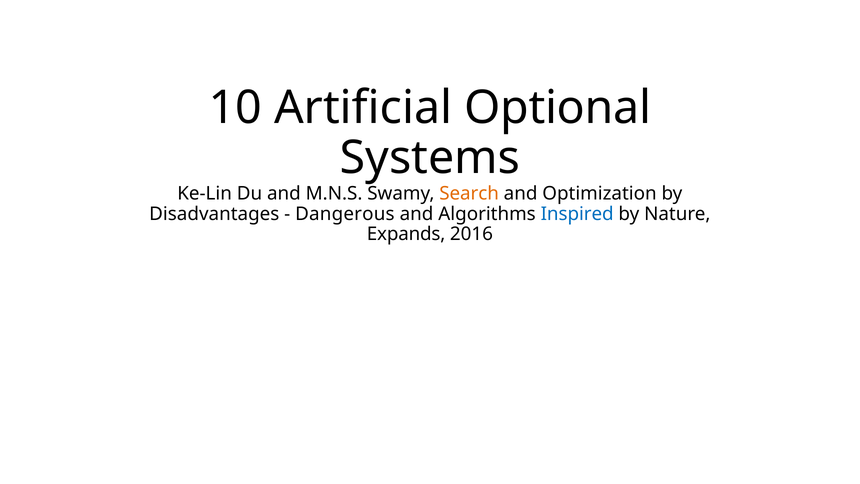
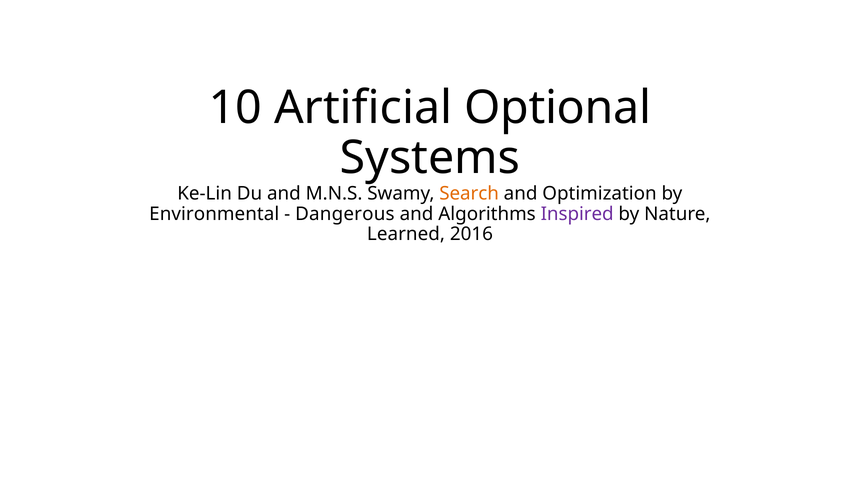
Disadvantages: Disadvantages -> Environmental
Inspired colour: blue -> purple
Expands: Expands -> Learned
